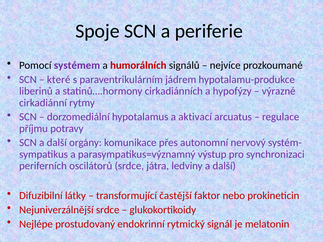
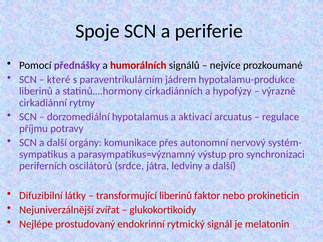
systémem: systémem -> přednášky
transformující častější: častější -> liberinů
Nejuniverzálnější srdce: srdce -> zvířat
